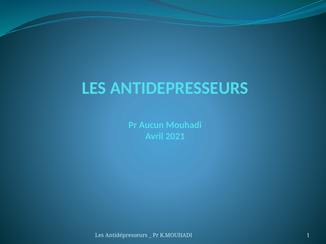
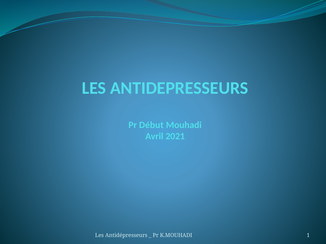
Aucun: Aucun -> Début
